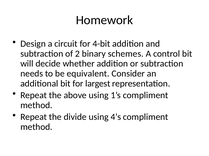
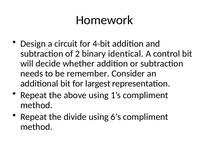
schemes: schemes -> identical
equivalent: equivalent -> remember
4’s: 4’s -> 6’s
